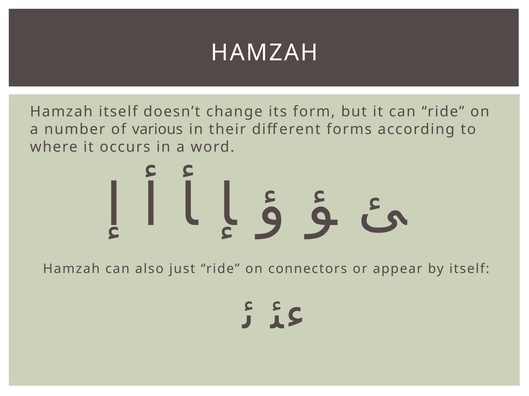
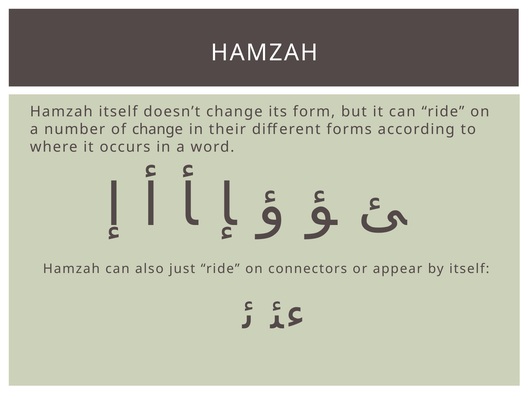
of various: various -> change
